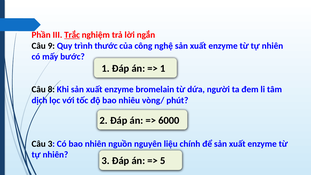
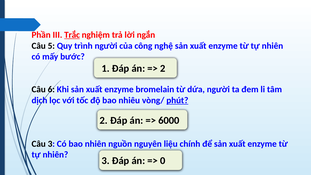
9: 9 -> 5
trình thước: thước -> người
1 at (163, 68): 1 -> 2
8: 8 -> 6
phút underline: none -> present
5: 5 -> 0
